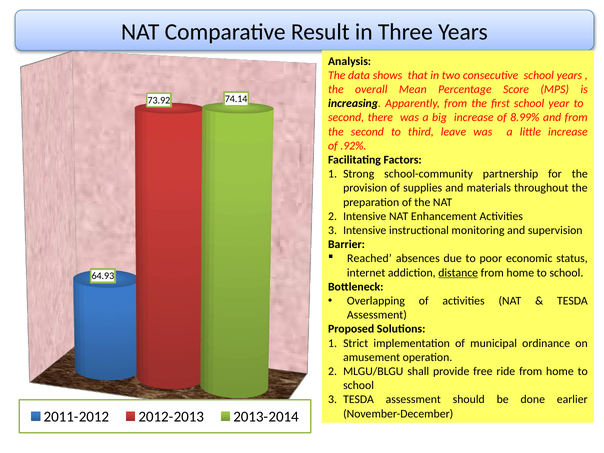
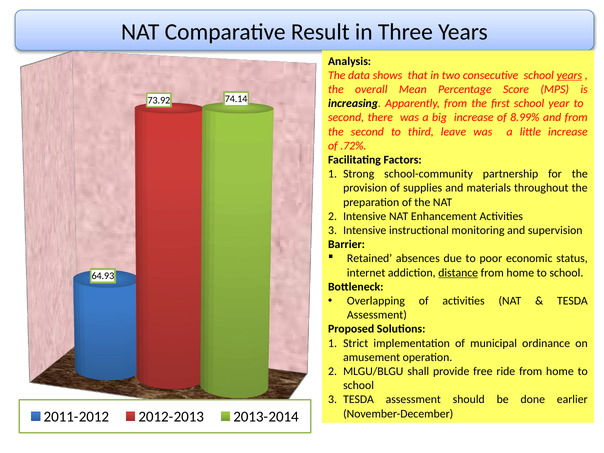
years at (569, 75) underline: none -> present
.92%: .92% -> .72%
Reached: Reached -> Retained
